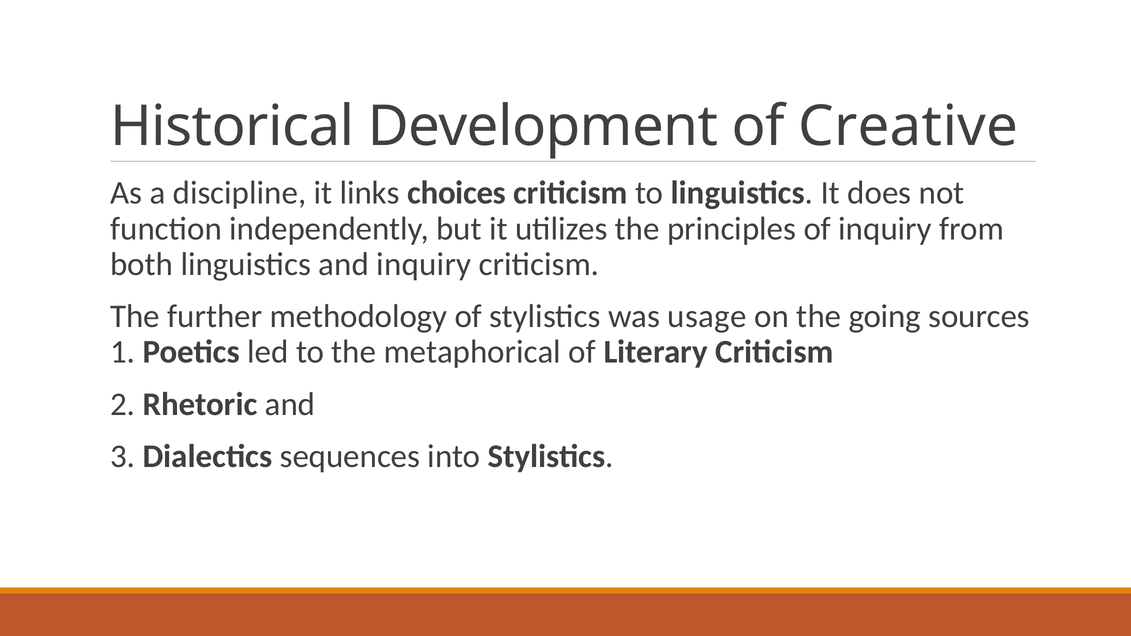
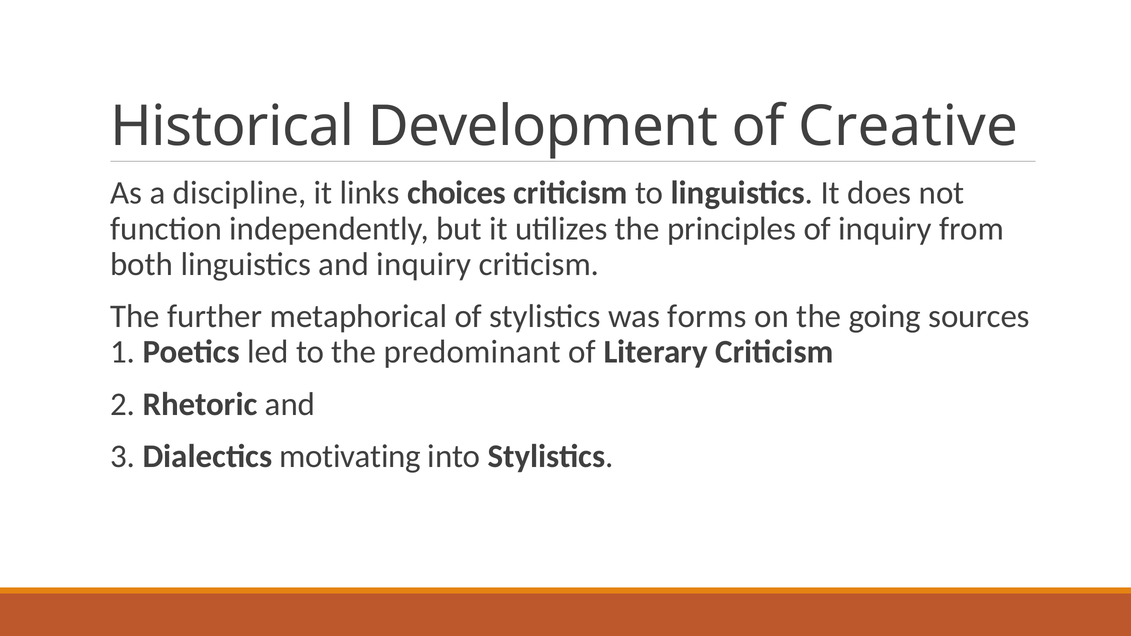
methodology: methodology -> metaphorical
usage: usage -> forms
metaphorical: metaphorical -> predominant
sequences: sequences -> motivating
